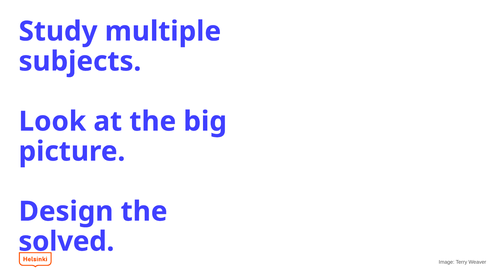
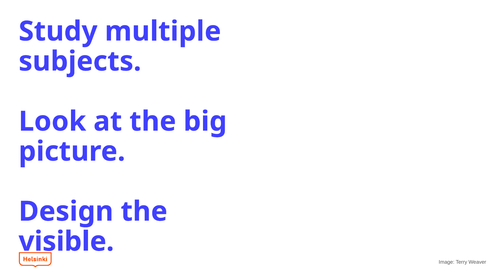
solved: solved -> visible
